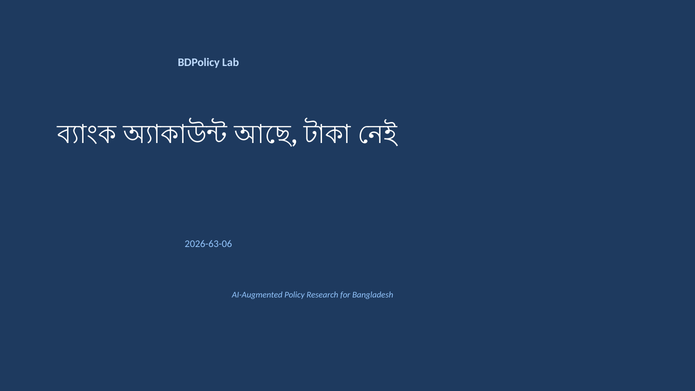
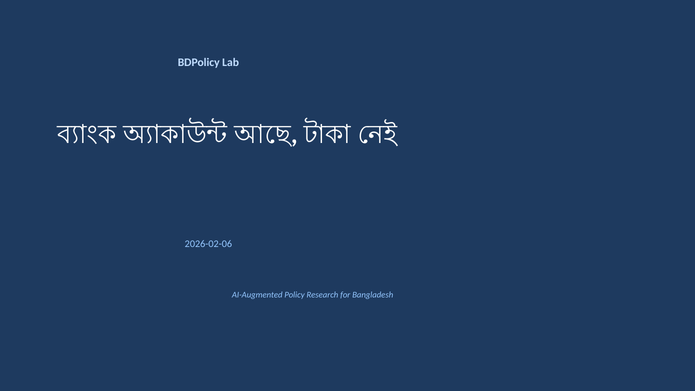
2026-63-06: 2026-63-06 -> 2026-02-06
